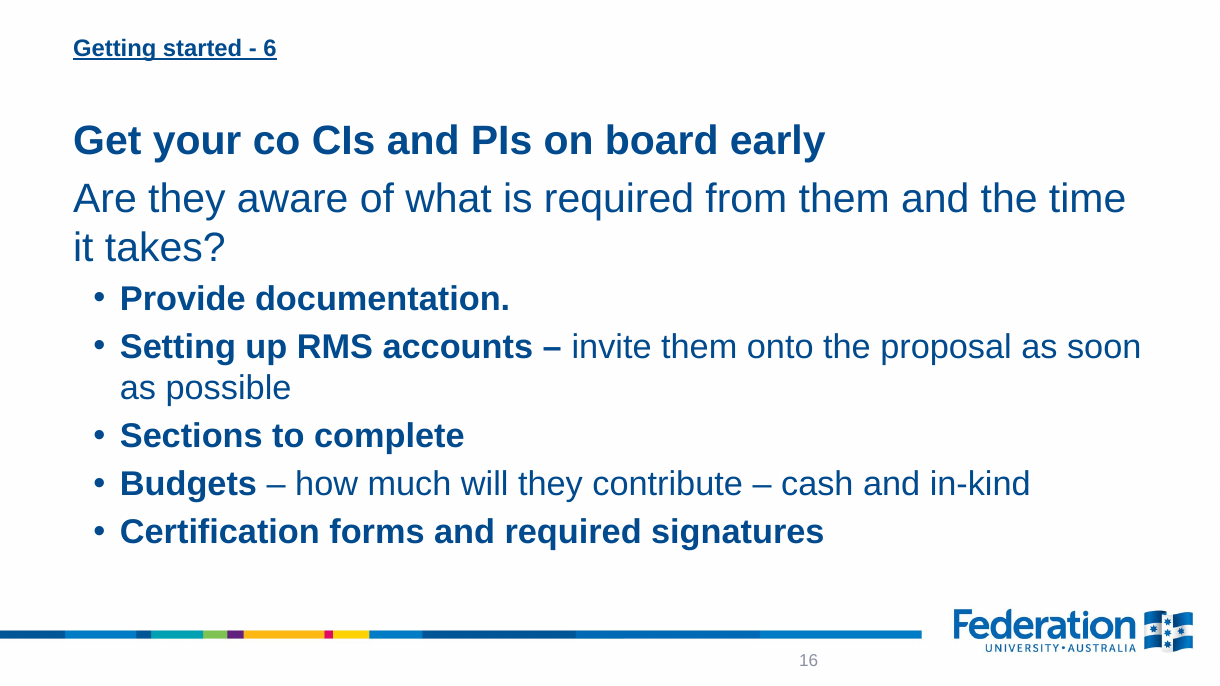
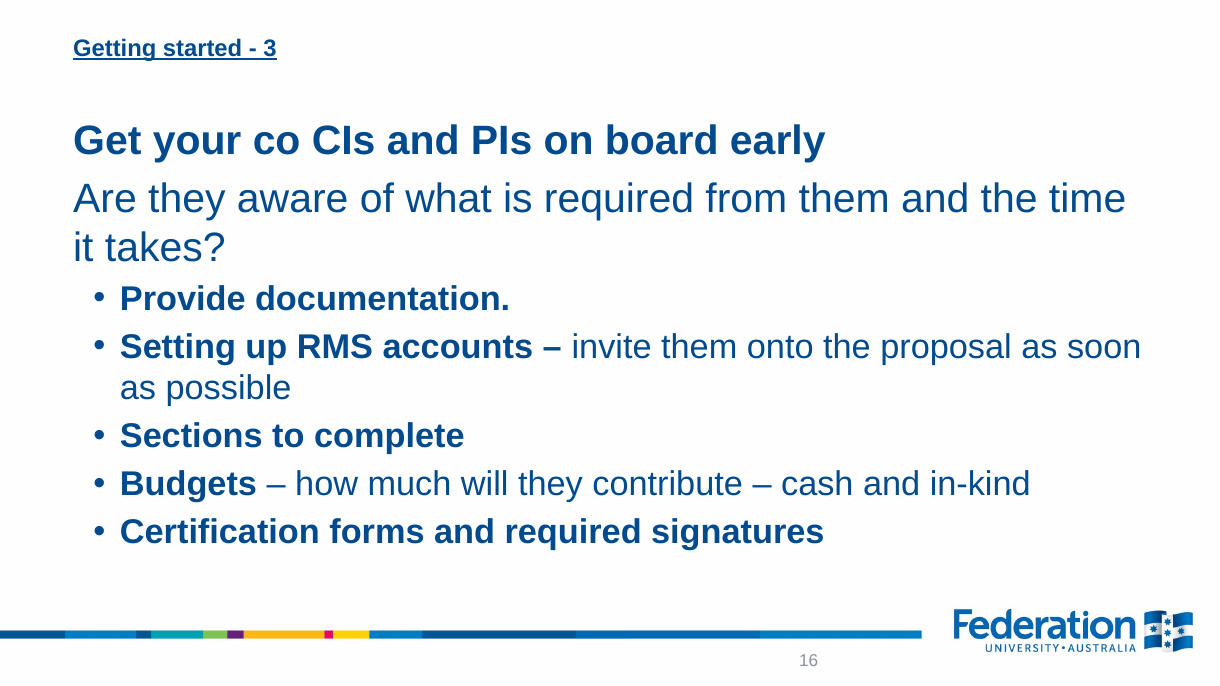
6: 6 -> 3
